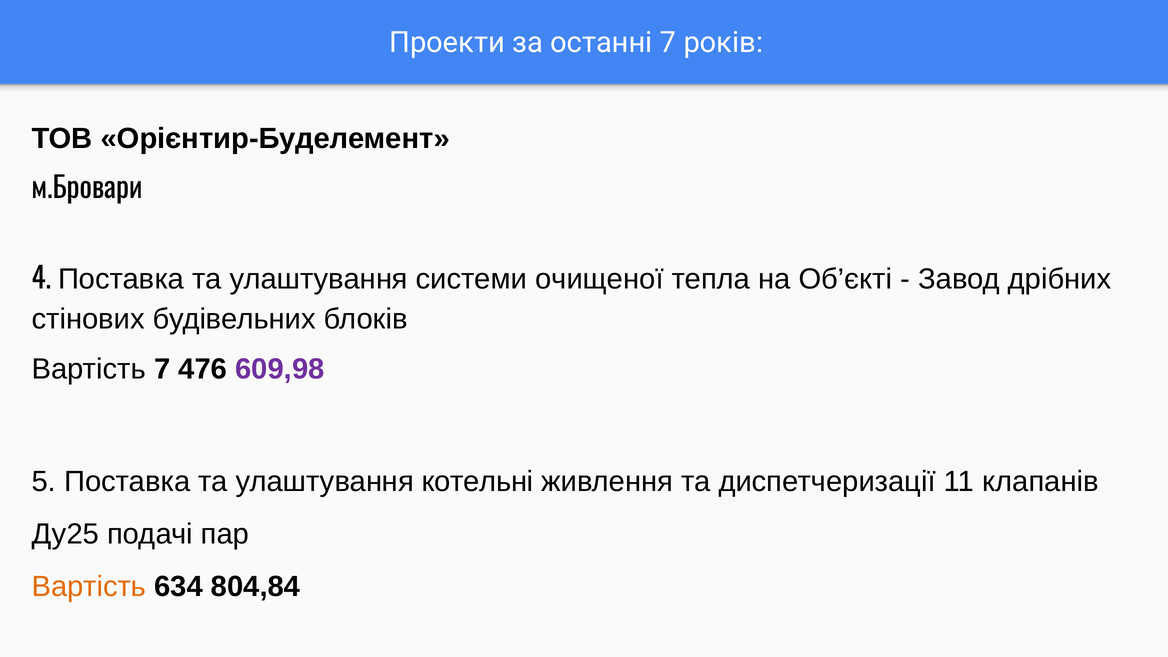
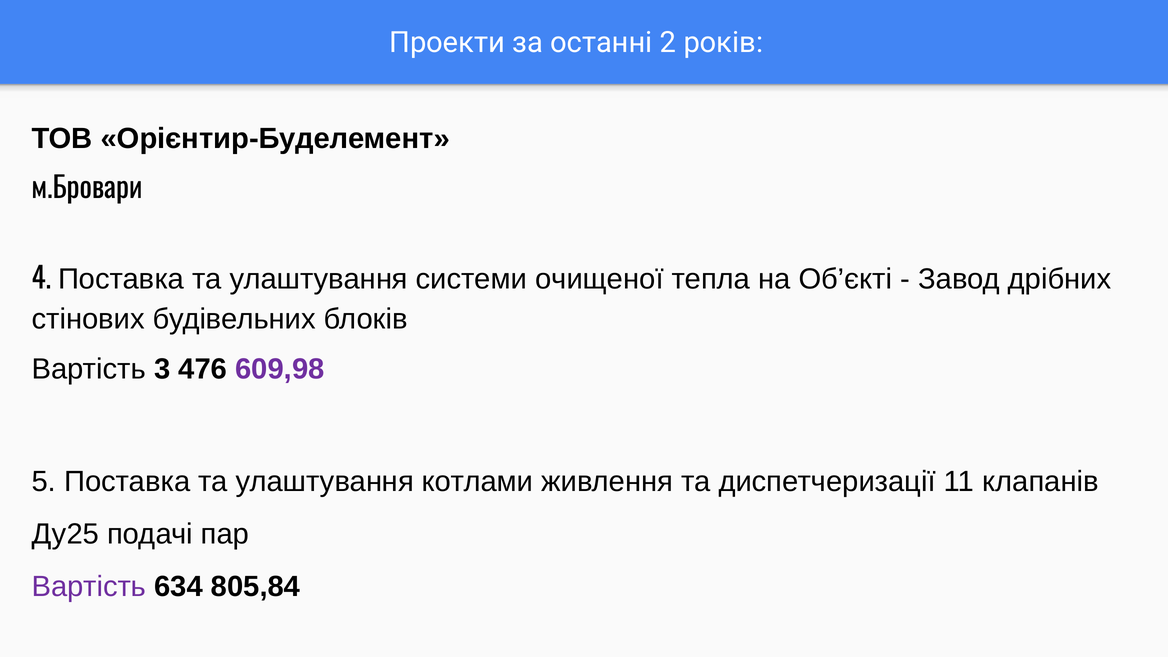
останні 7: 7 -> 2
Вартість 7: 7 -> 3
котельні: котельні -> котлами
Вартість at (89, 587) colour: orange -> purple
804,84: 804,84 -> 805,84
